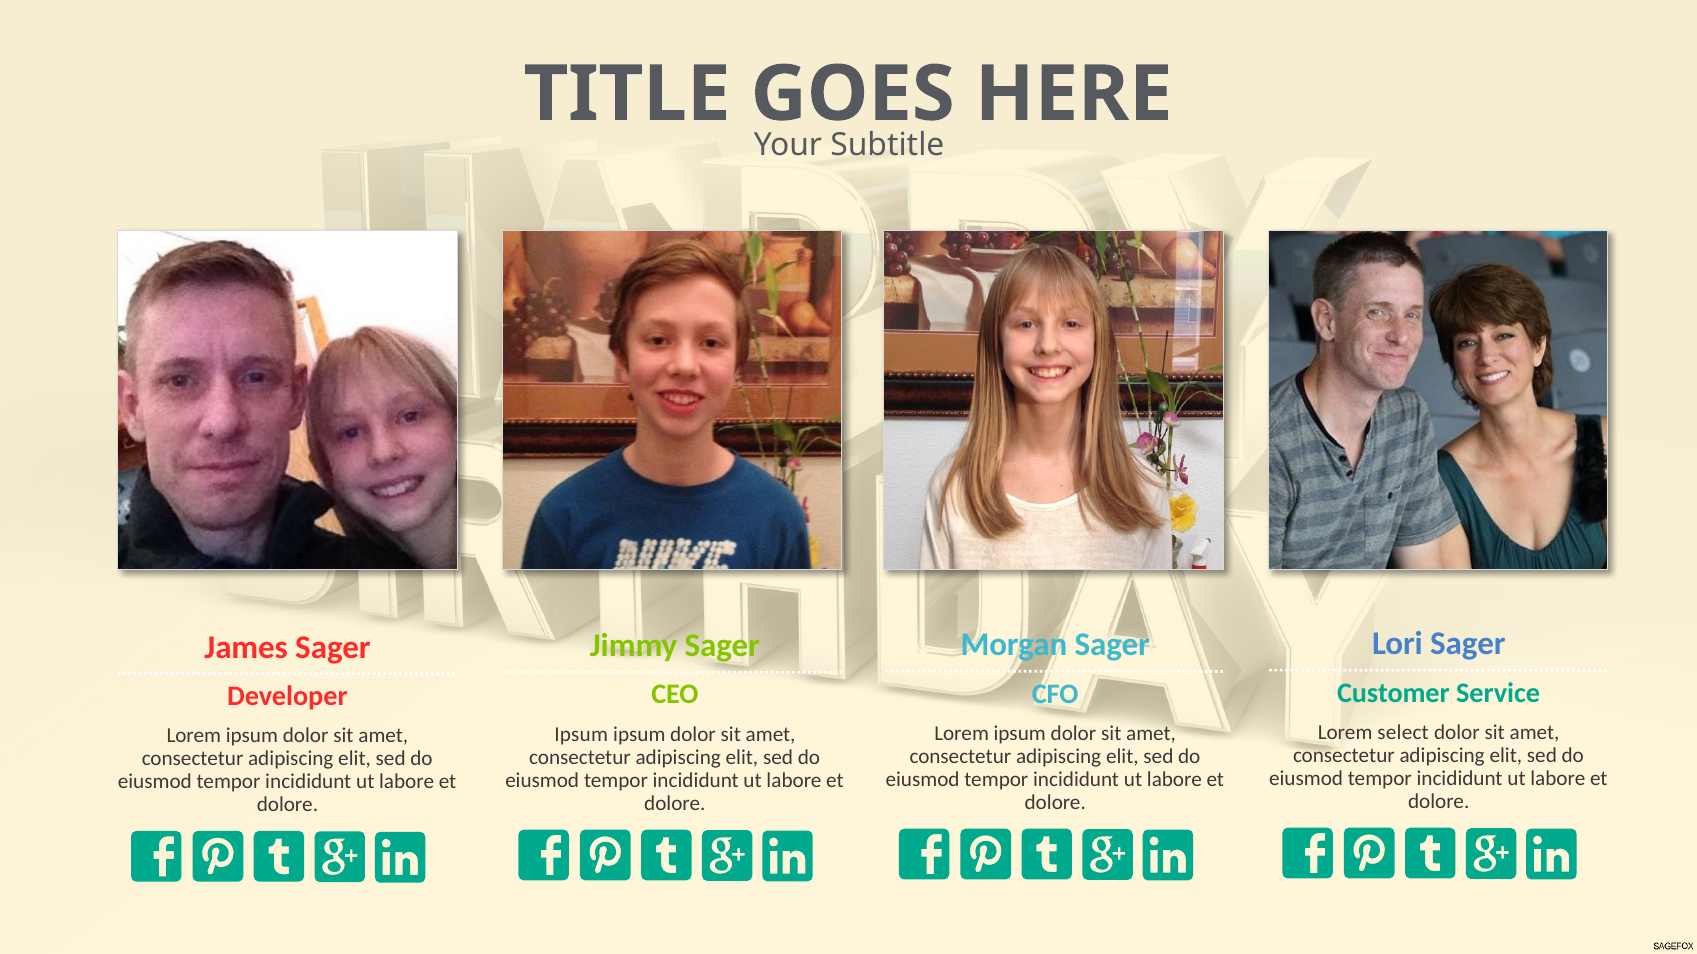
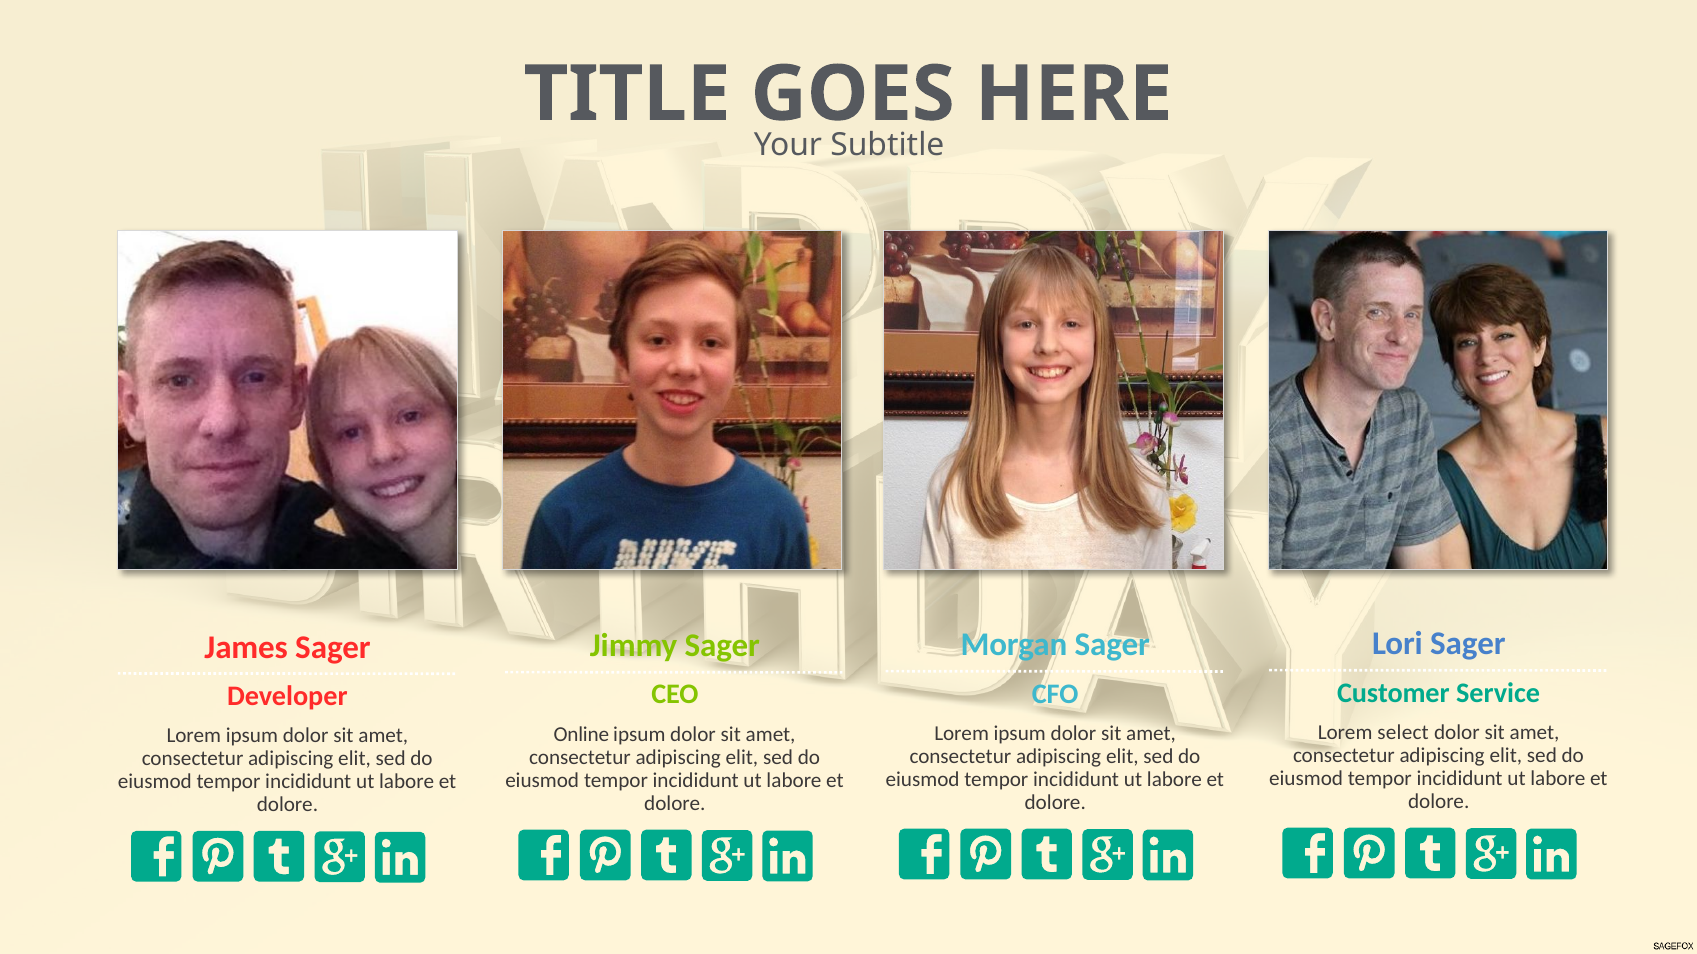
Ipsum at (581, 735): Ipsum -> Online
